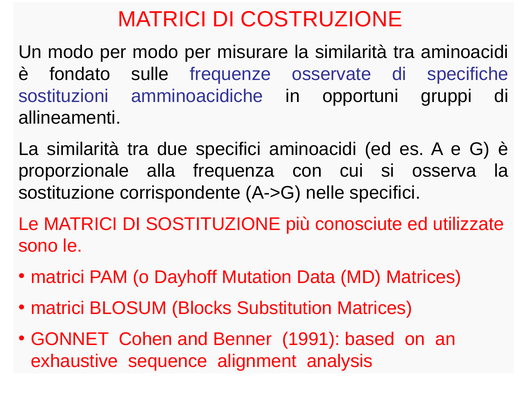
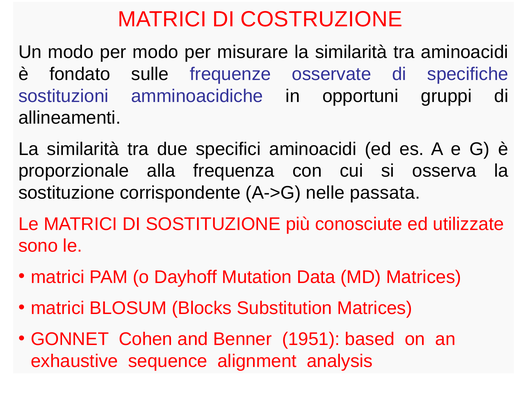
nelle specifici: specifici -> passata
1991: 1991 -> 1951
